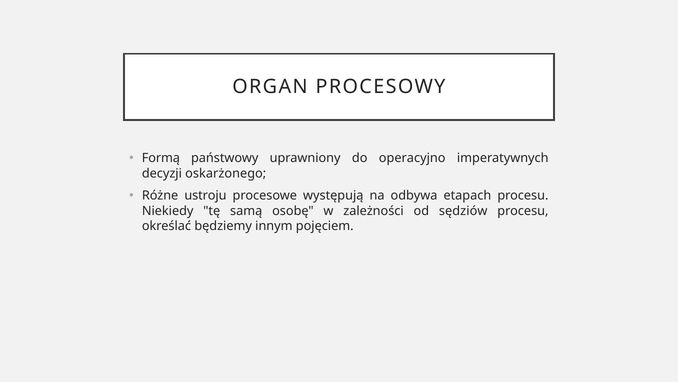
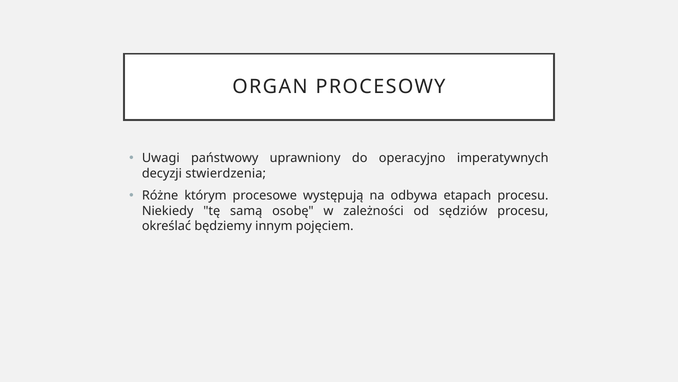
Formą: Formą -> Uwagi
oskarżonego: oskarżonego -> stwierdzenia
ustroju: ustroju -> którym
